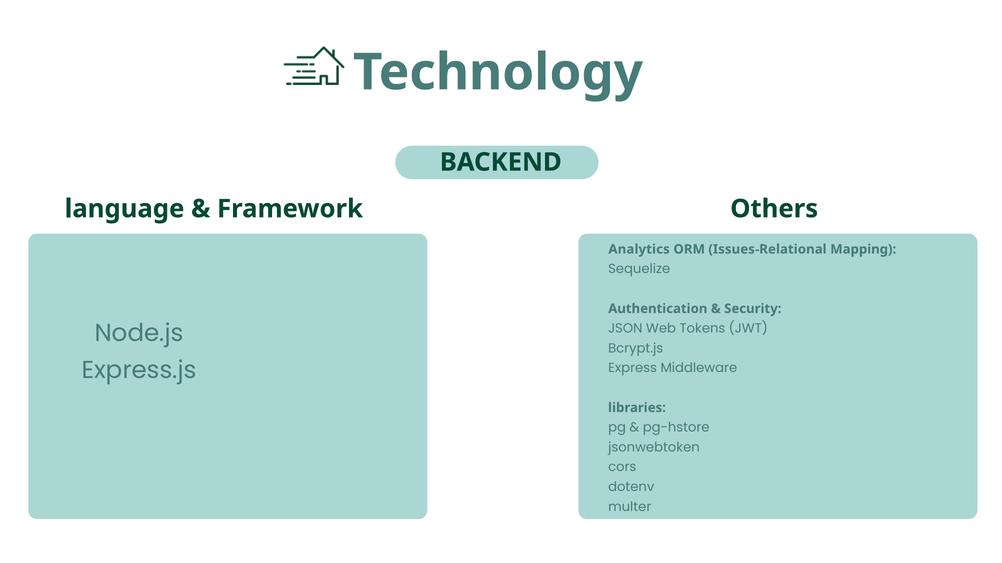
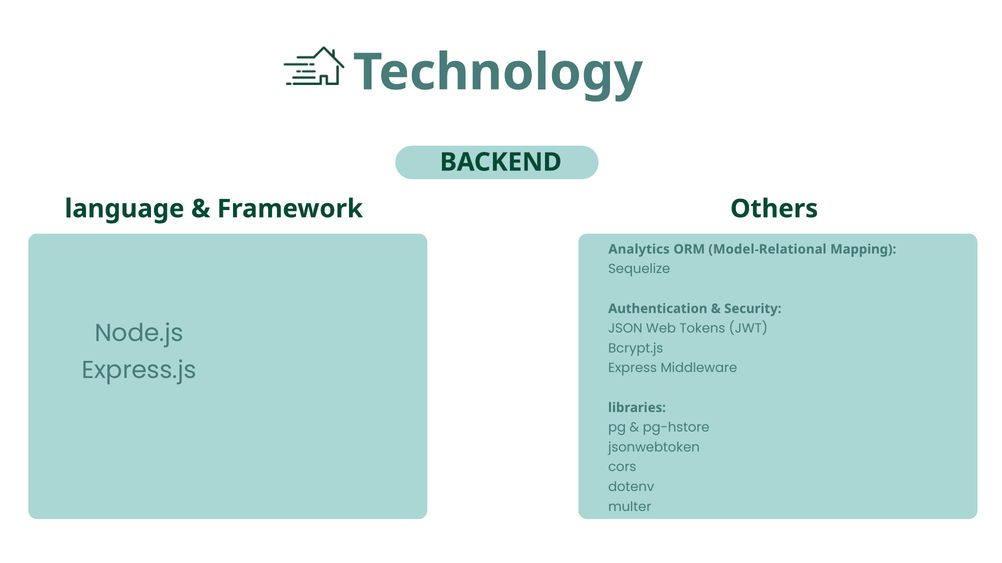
Issues-Relational: Issues-Relational -> Model-Relational
